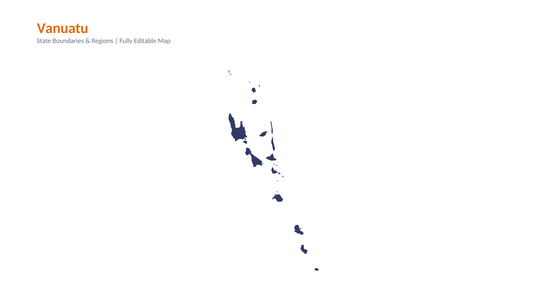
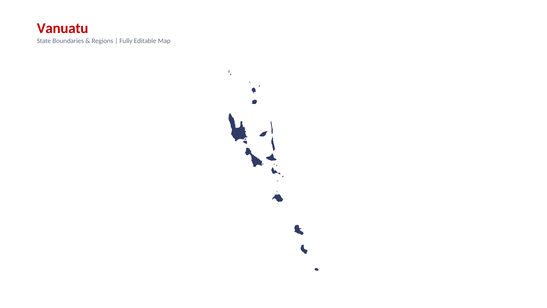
Vanuatu colour: orange -> red
